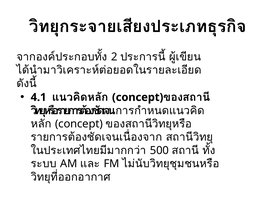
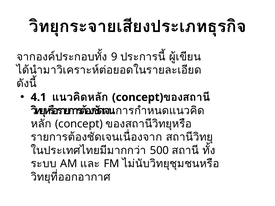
2: 2 -> 9
